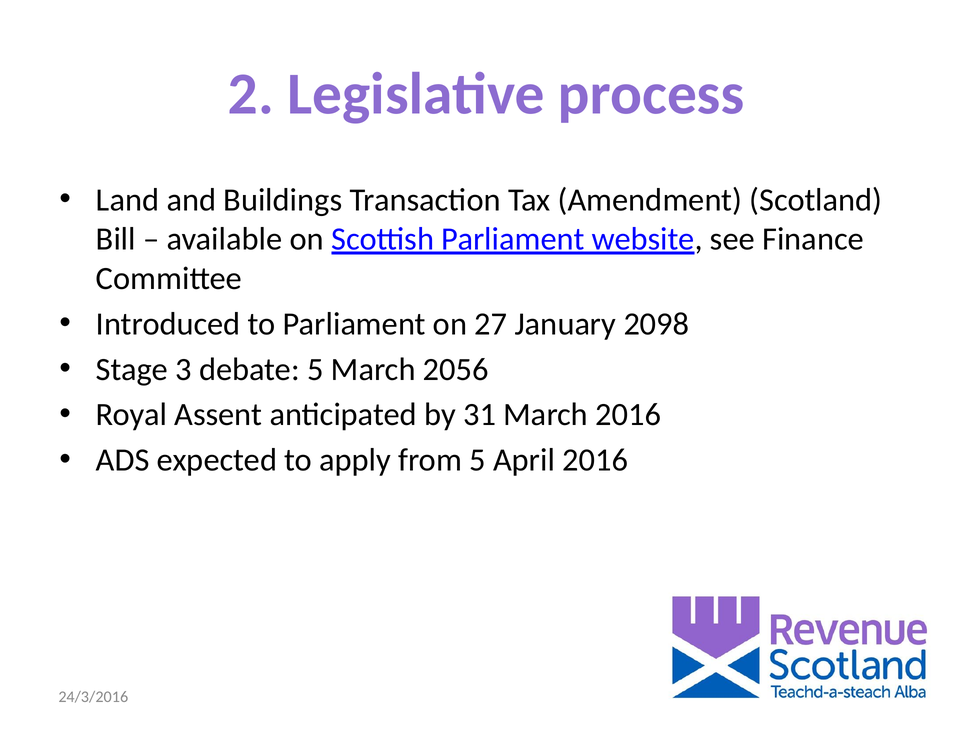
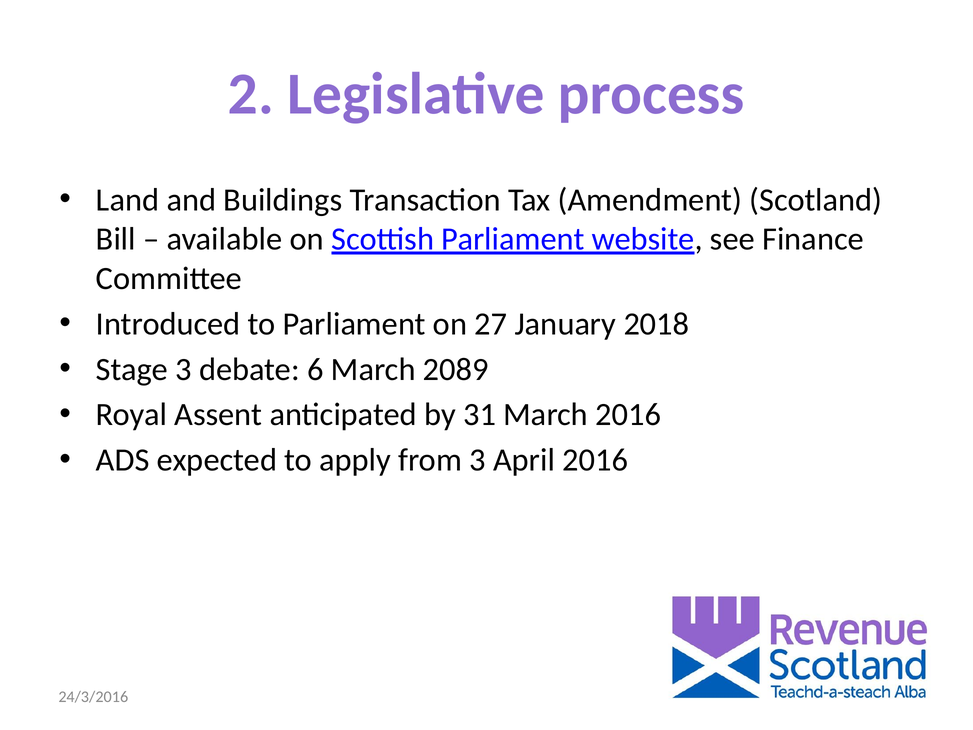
2098: 2098 -> 2018
debate 5: 5 -> 6
2056: 2056 -> 2089
from 5: 5 -> 3
